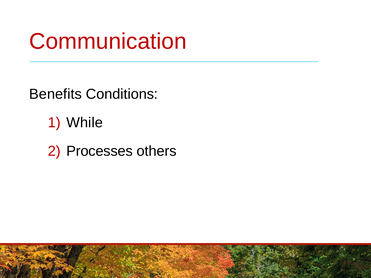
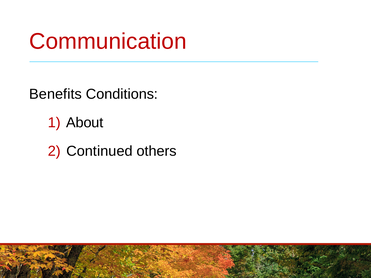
While: While -> About
Processes: Processes -> Continued
